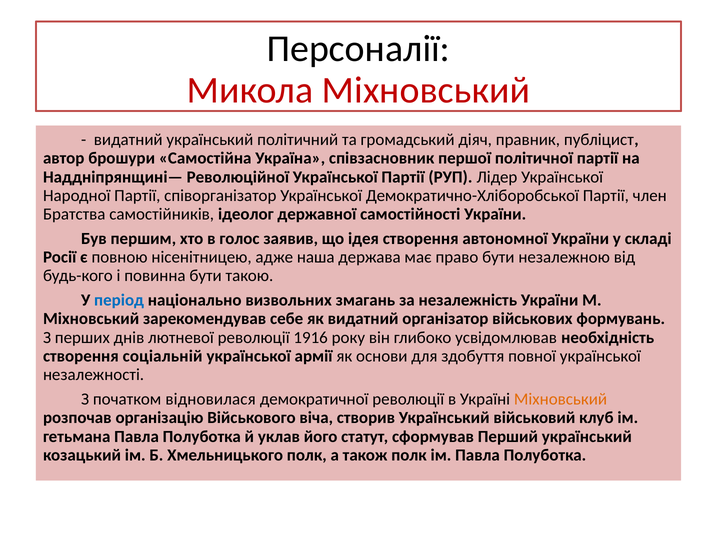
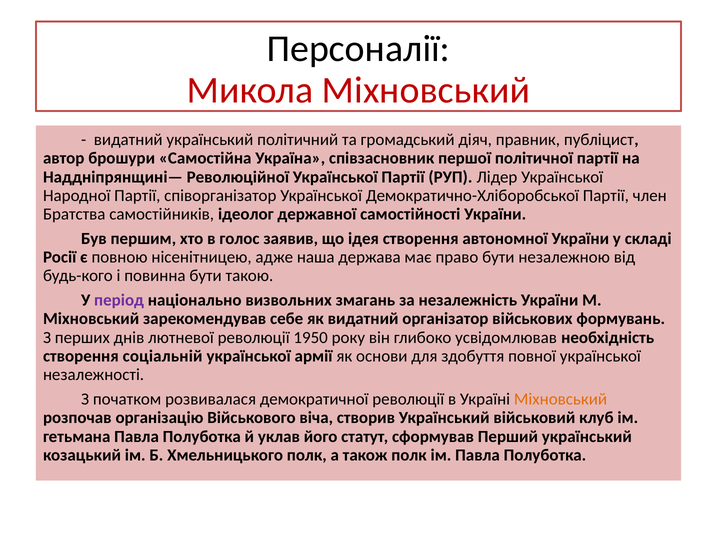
період colour: blue -> purple
1916: 1916 -> 1950
відновилася: відновилася -> розвивалася
